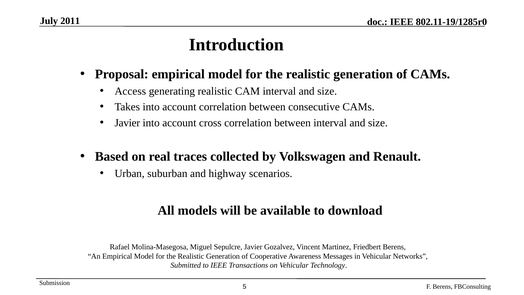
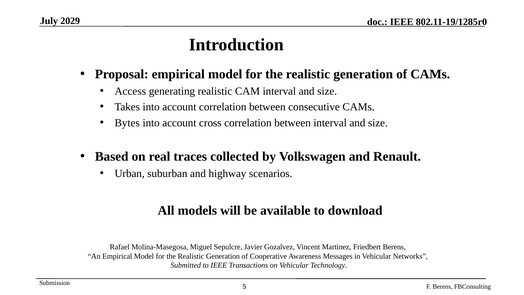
2011: 2011 -> 2029
Javier at (127, 123): Javier -> Bytes
